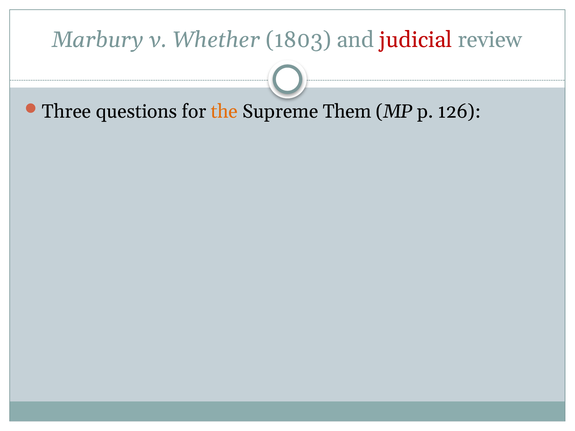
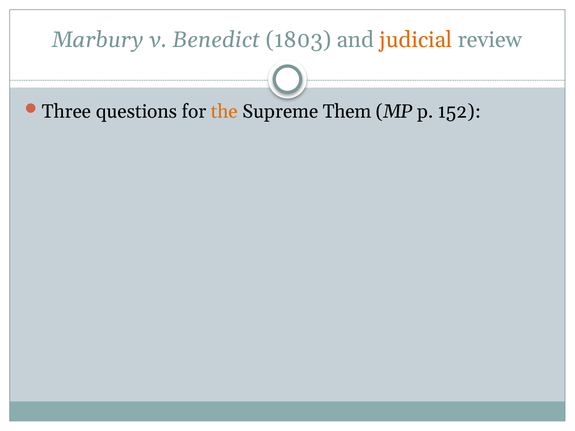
Whether: Whether -> Benedict
judicial colour: red -> orange
126: 126 -> 152
